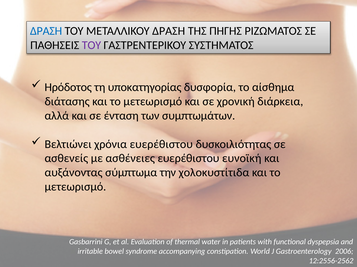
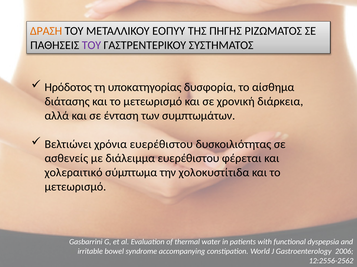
ΔΡΑΣΗ at (46, 31) colour: blue -> orange
ΜΕΤΑΛΛΙΚΟΥ ΔΡΑΣΗ: ΔΡΑΣΗ -> ΕΟΠΥΥ
ασθένειες: ασθένειες -> διάλειμμα
ευνοϊκή: ευνοϊκή -> φέρεται
αυξάνοντας: αυξάνοντας -> χολεραιτικό
